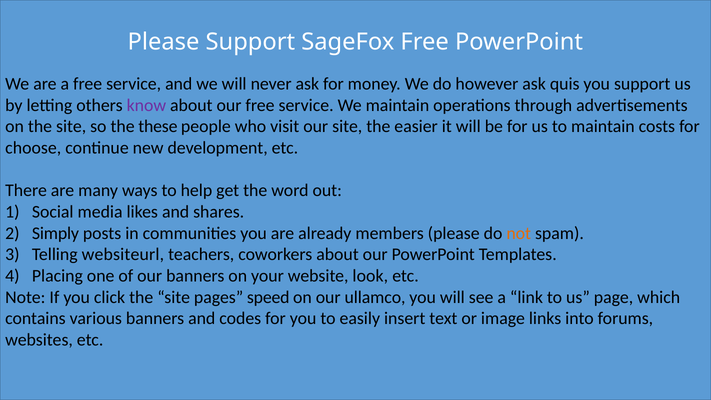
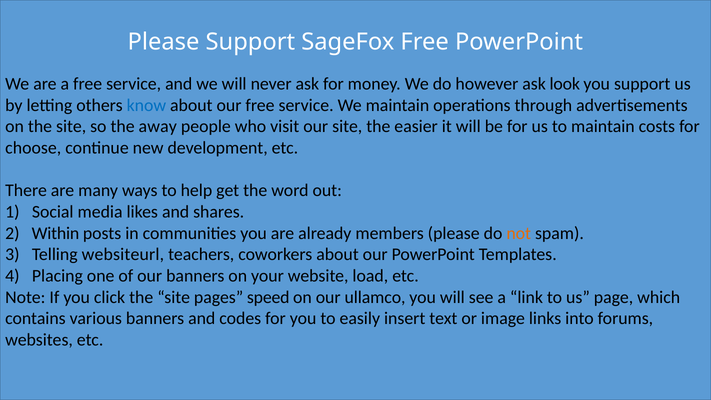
quis: quis -> look
know colour: purple -> blue
these: these -> away
Simply: Simply -> Within
look: look -> load
